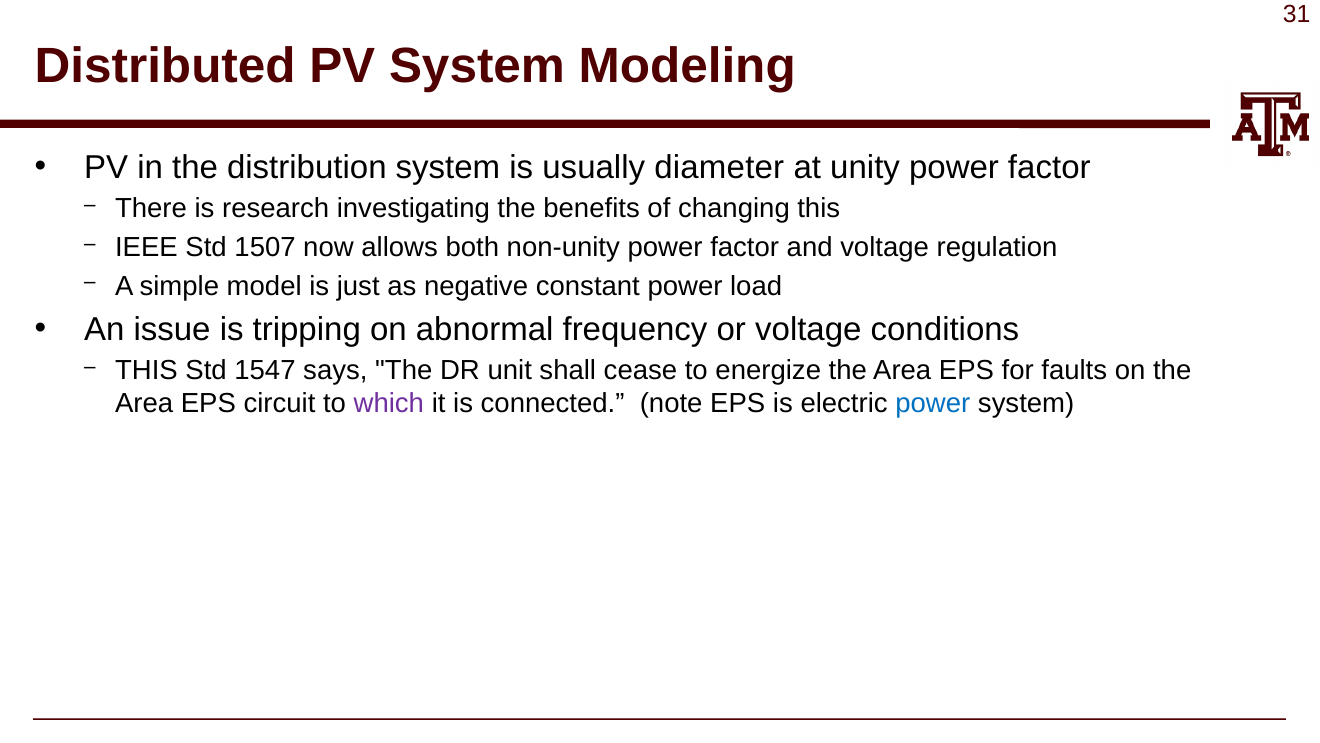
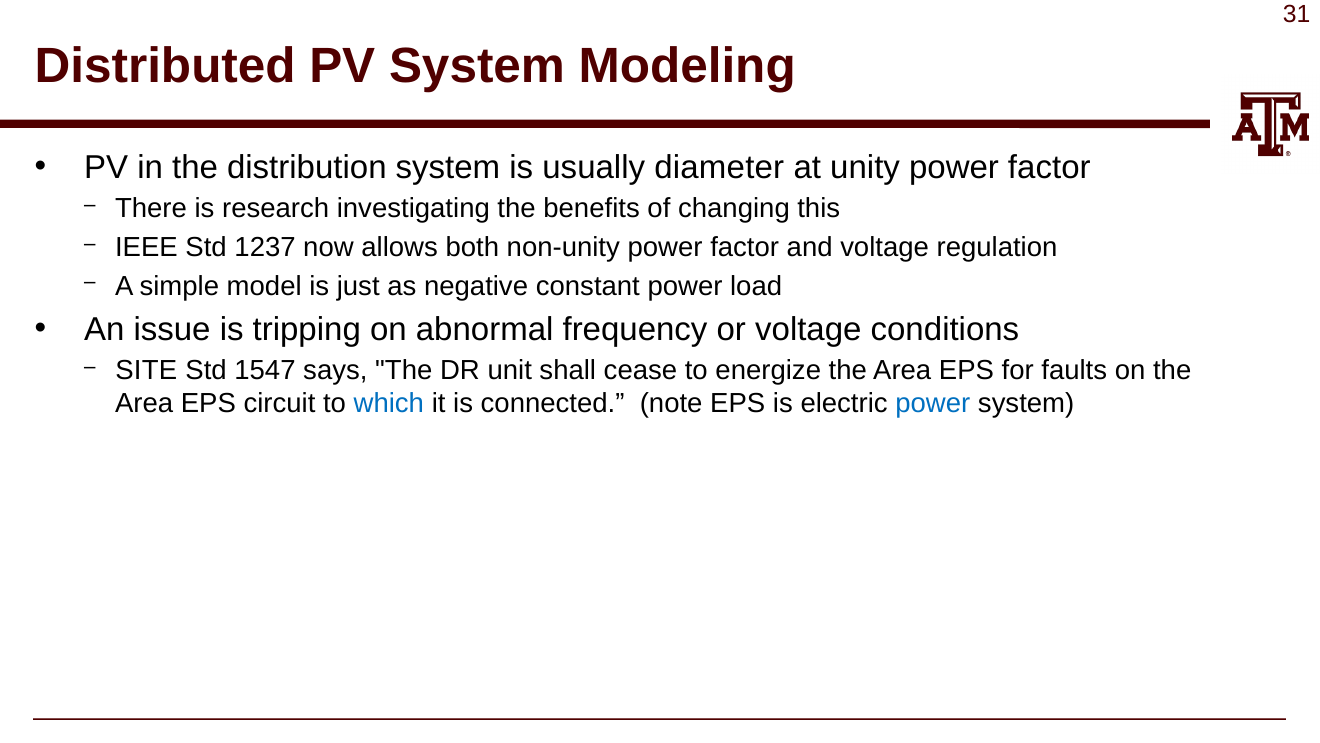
1507: 1507 -> 1237
THIS at (146, 370): THIS -> SITE
which colour: purple -> blue
